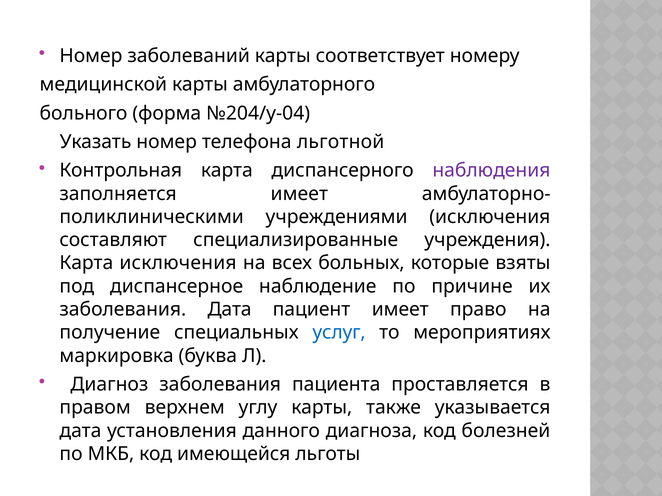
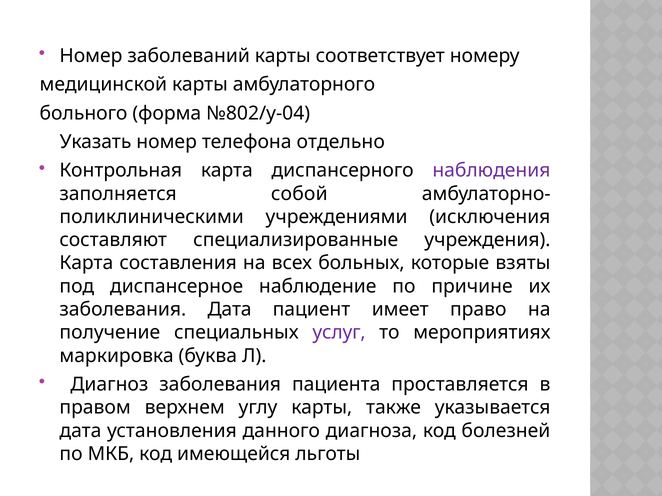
№204/у-04: №204/у-04 -> №802/у-04
льготной: льготной -> отдельно
заполняется имеет: имеет -> собой
Карта исключения: исключения -> составления
услуг colour: blue -> purple
